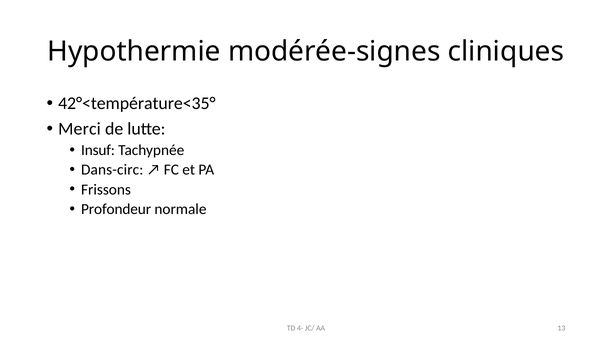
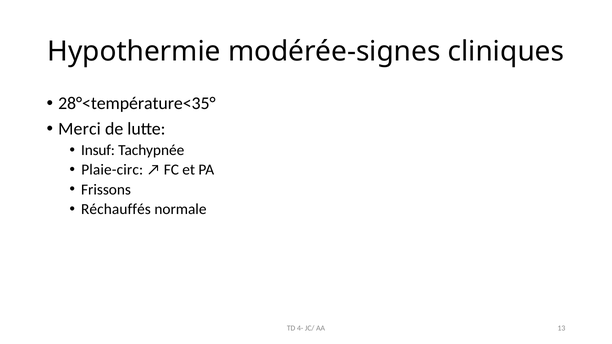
42°<température<35°: 42°<température<35° -> 28°<température<35°
Dans-circ: Dans-circ -> Plaie-circ
Profondeur: Profondeur -> Réchauffés
